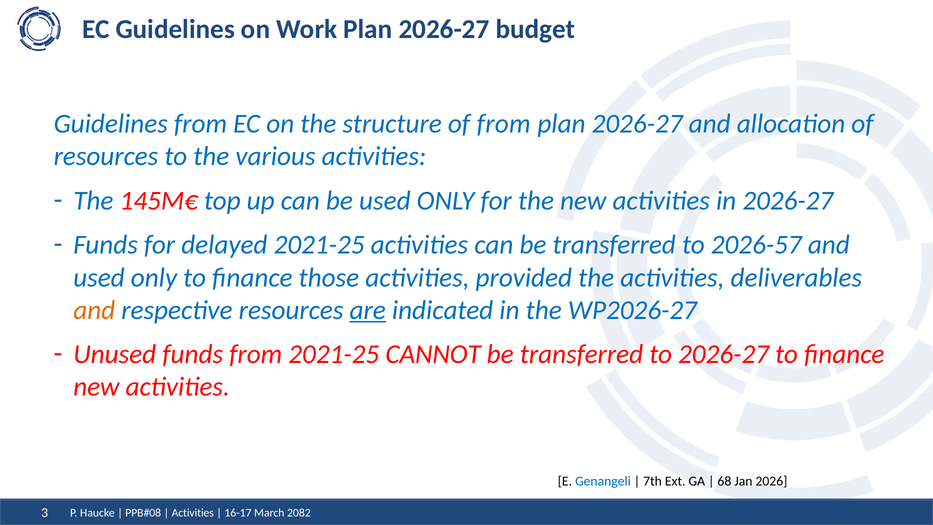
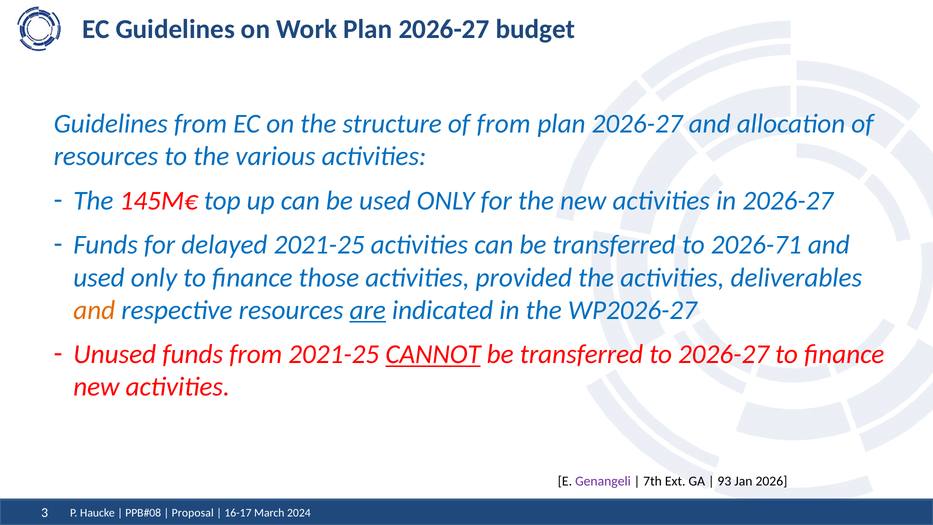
2026-57: 2026-57 -> 2026-71
CANNOT underline: none -> present
Genangeli colour: blue -> purple
68: 68 -> 93
Activities at (193, 513): Activities -> Proposal
2082: 2082 -> 2024
